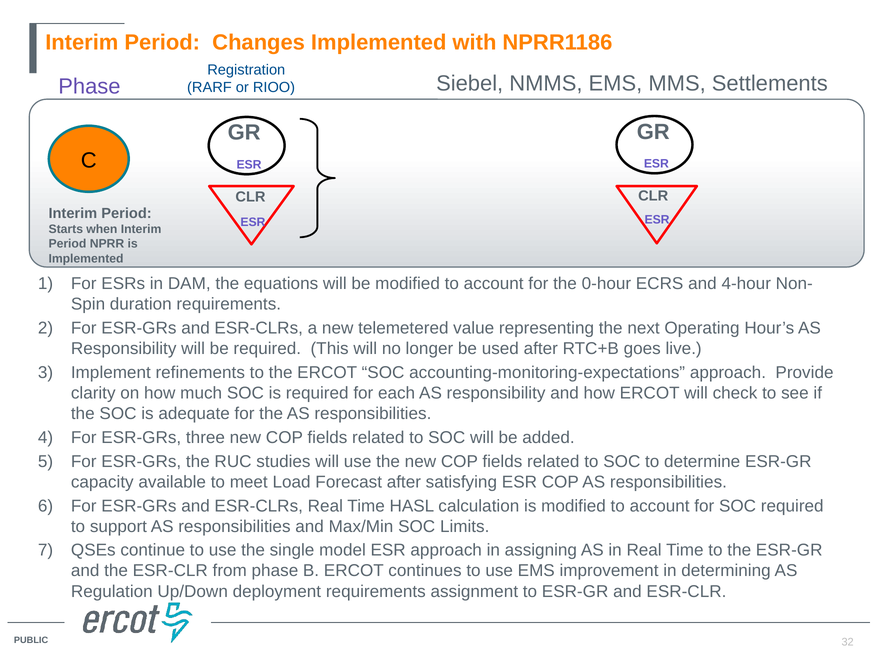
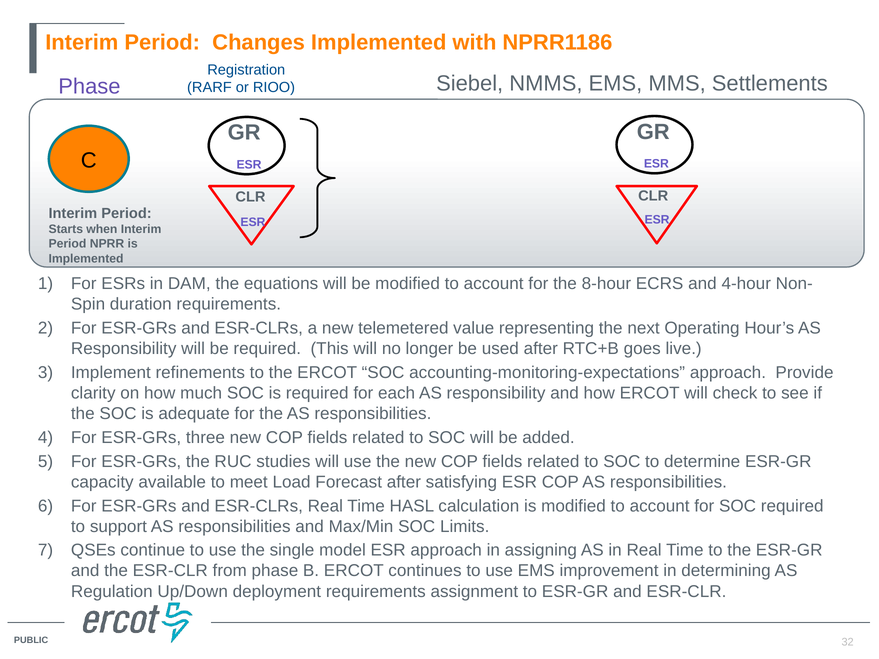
0-hour: 0-hour -> 8-hour
